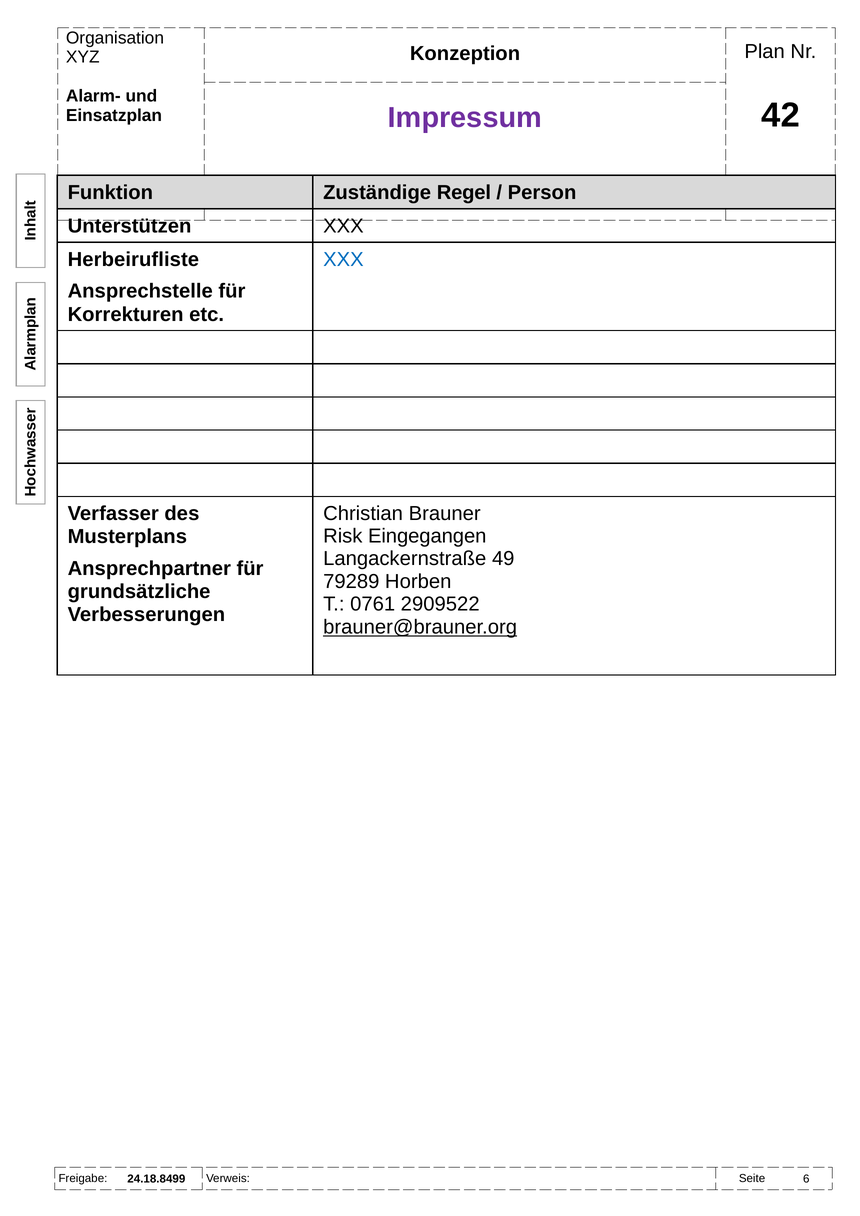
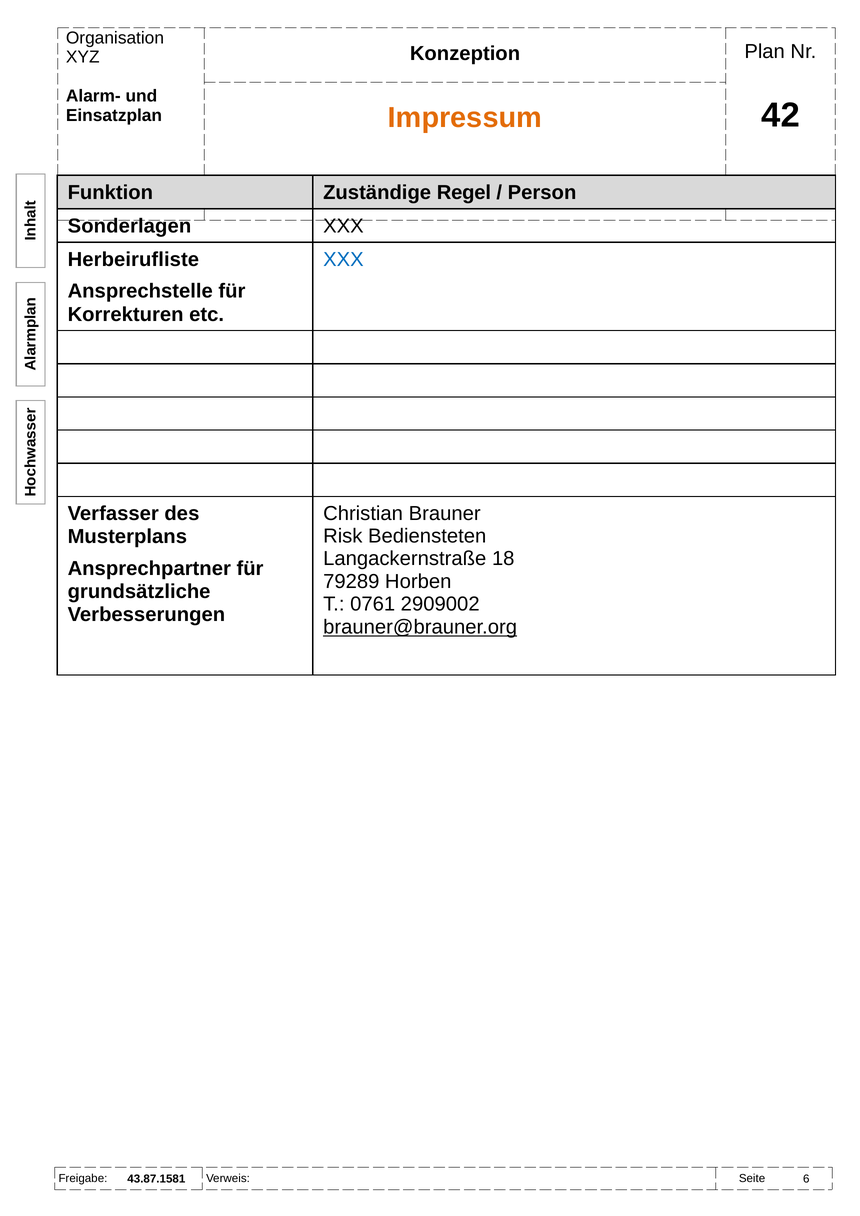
Impressum colour: purple -> orange
Unterstützen: Unterstützen -> Sonderlagen
Eingegangen: Eingegangen -> Bediensteten
49: 49 -> 18
2909522: 2909522 -> 2909002
24.18.8499: 24.18.8499 -> 43.87.1581
